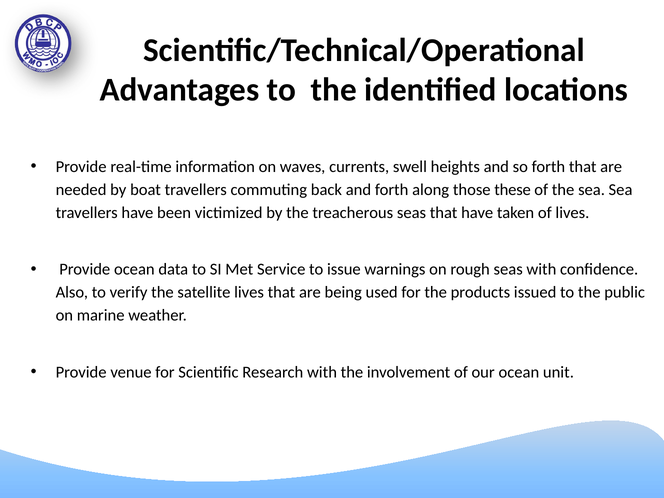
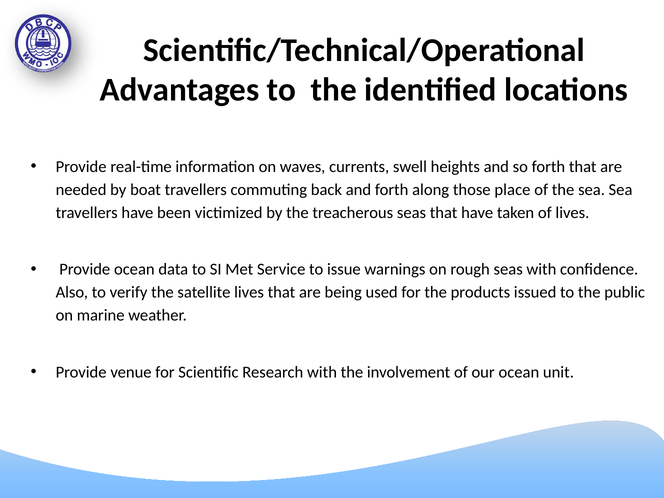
these: these -> place
